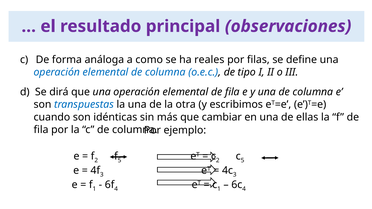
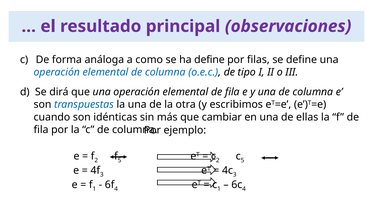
ha reales: reales -> define
